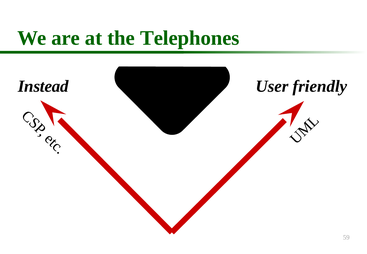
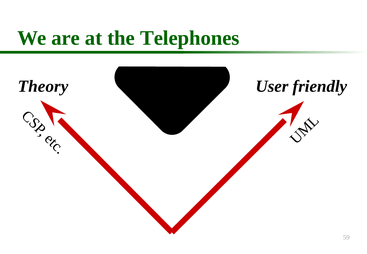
Instead: Instead -> Theory
